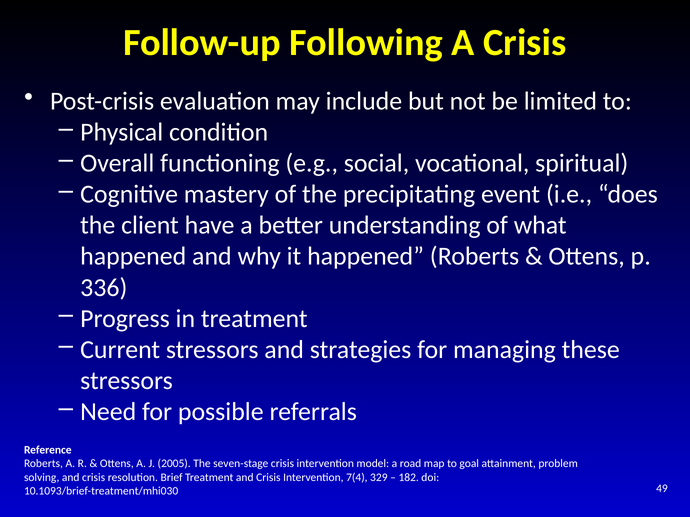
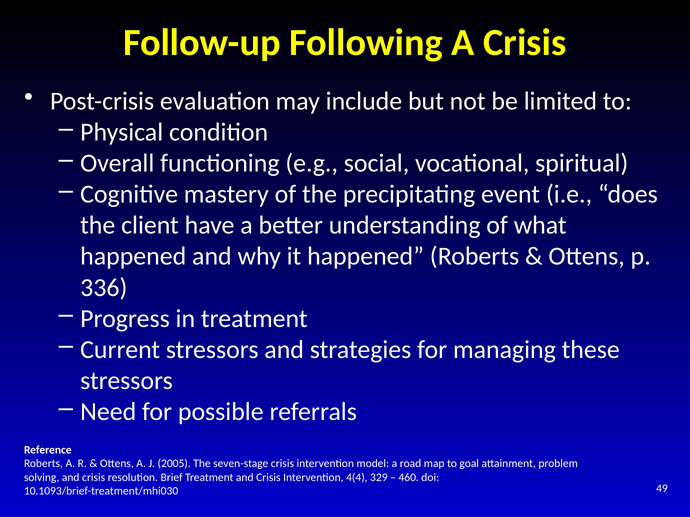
7(4: 7(4 -> 4(4
182: 182 -> 460
